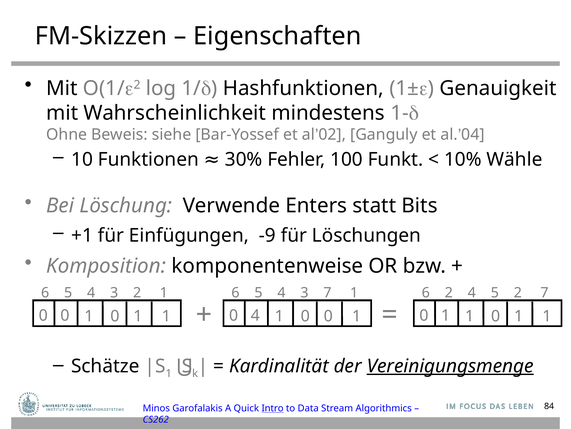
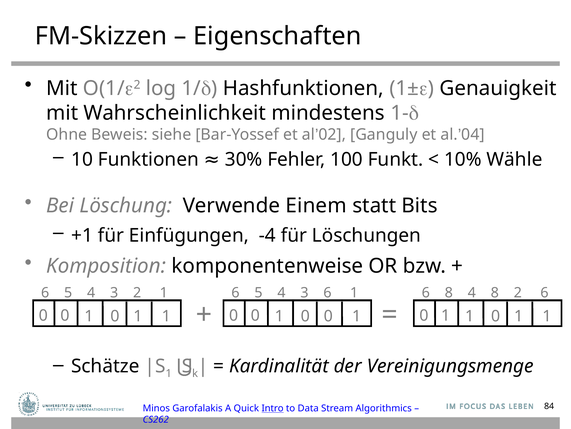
Enters: Enters -> Einem
-9: -9 -> -4
3 7: 7 -> 6
6 2: 2 -> 8
4 5: 5 -> 8
2 7: 7 -> 6
4 at (256, 315): 4 -> 0
Vereinigungsmenge underline: present -> none
